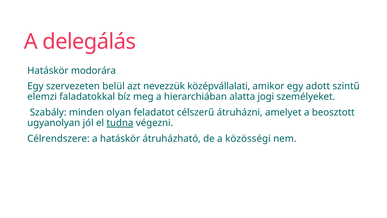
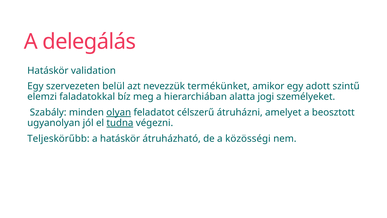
modorára: modorára -> validation
középvállalati: középvállalati -> termékünket
olyan underline: none -> present
Célrendszere: Célrendszere -> Teljeskörűbb
